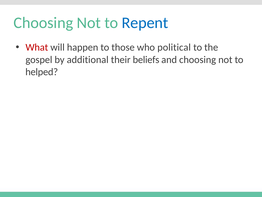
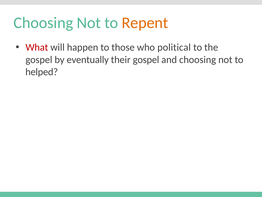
Repent colour: blue -> orange
additional: additional -> eventually
their beliefs: beliefs -> gospel
